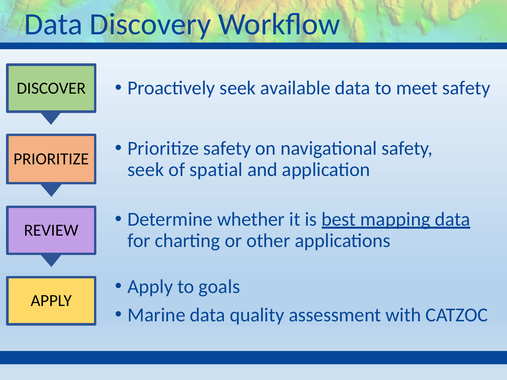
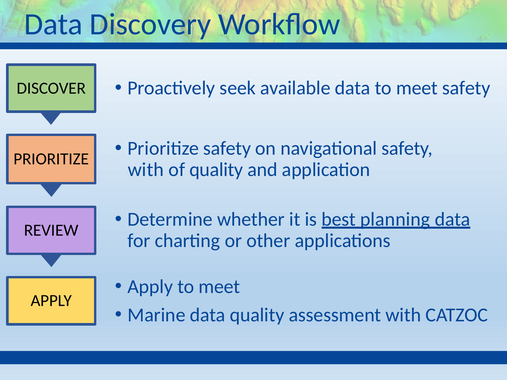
seek at (146, 170): seek -> with
of spatial: spatial -> quality
mapping: mapping -> planning
Apply to goals: goals -> meet
